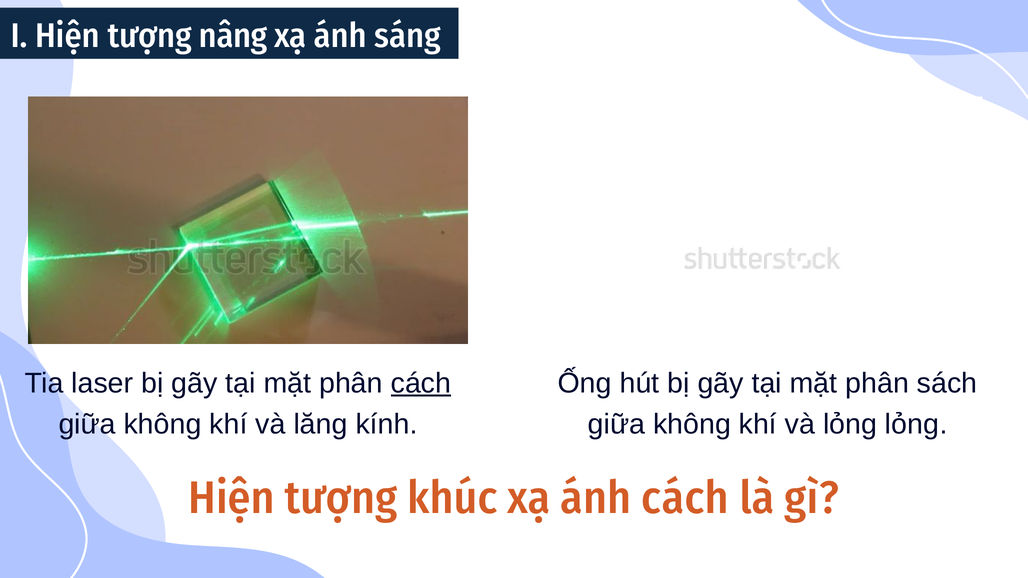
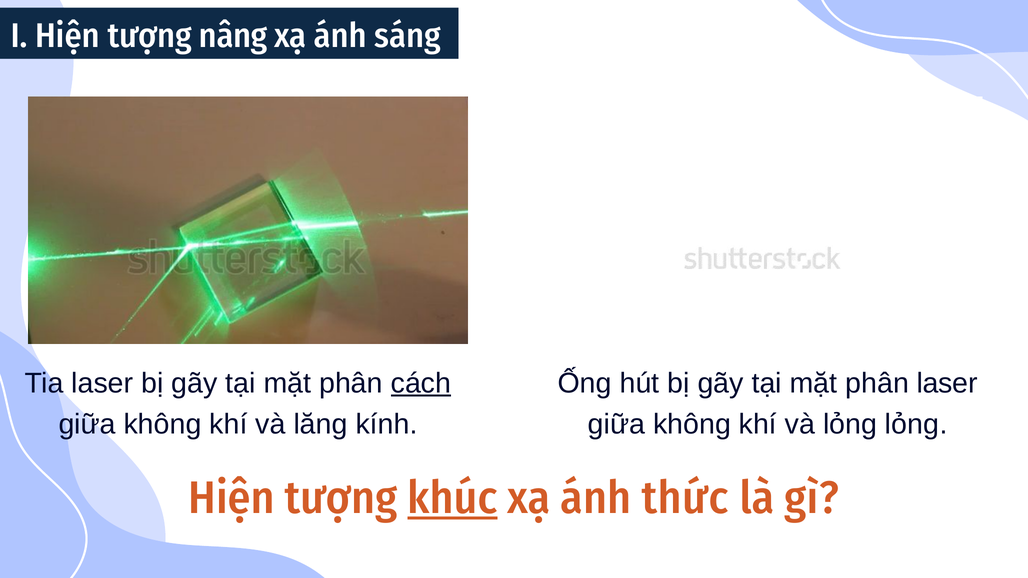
phân sách: sách -> laser
khúc underline: none -> present
ánh cách: cách -> thức
